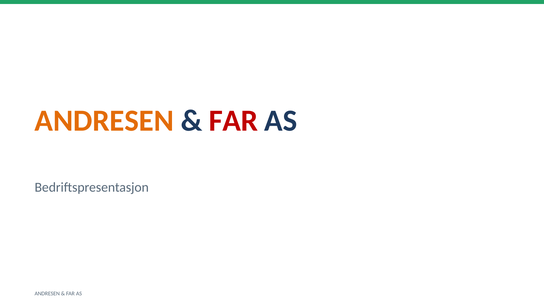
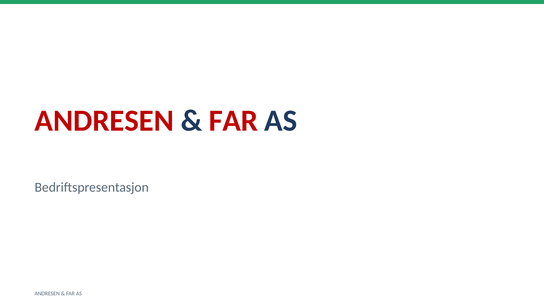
ANDRESEN at (104, 121) colour: orange -> red
